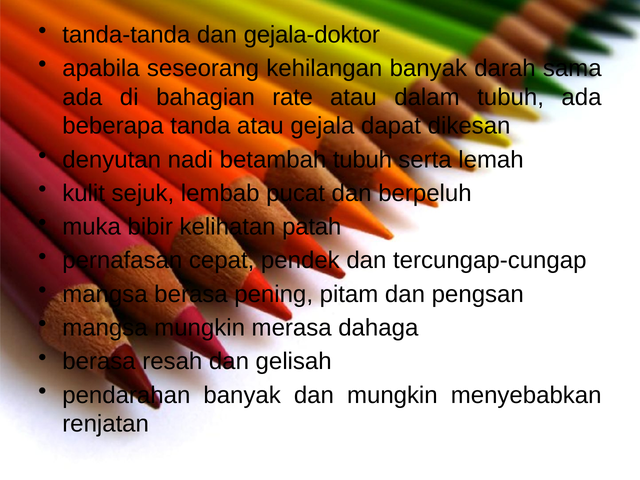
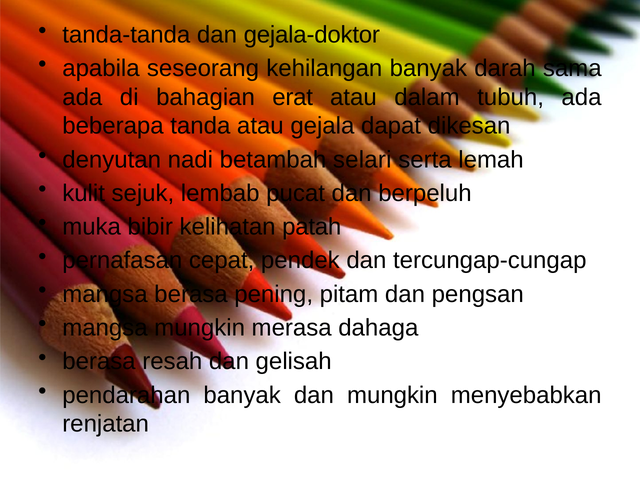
rate: rate -> erat
betambah tubuh: tubuh -> selari
